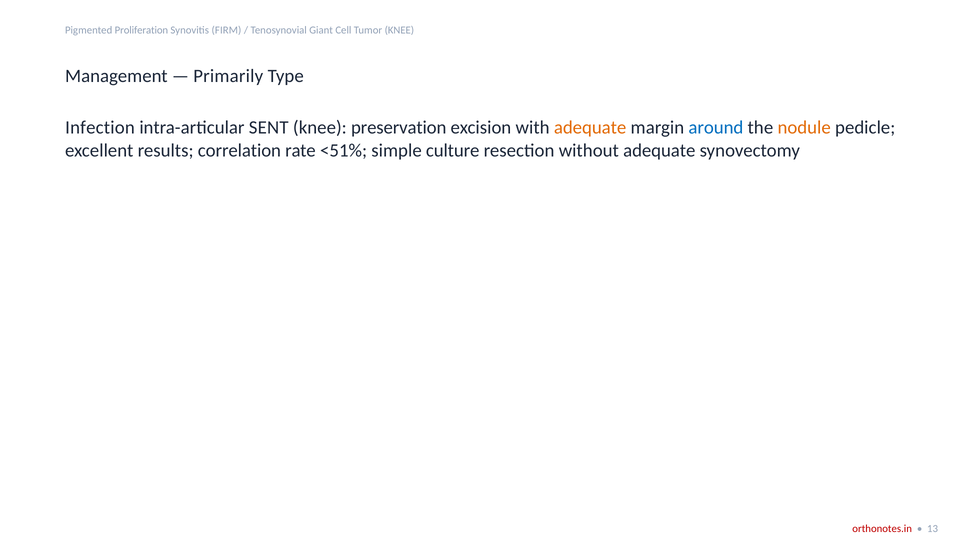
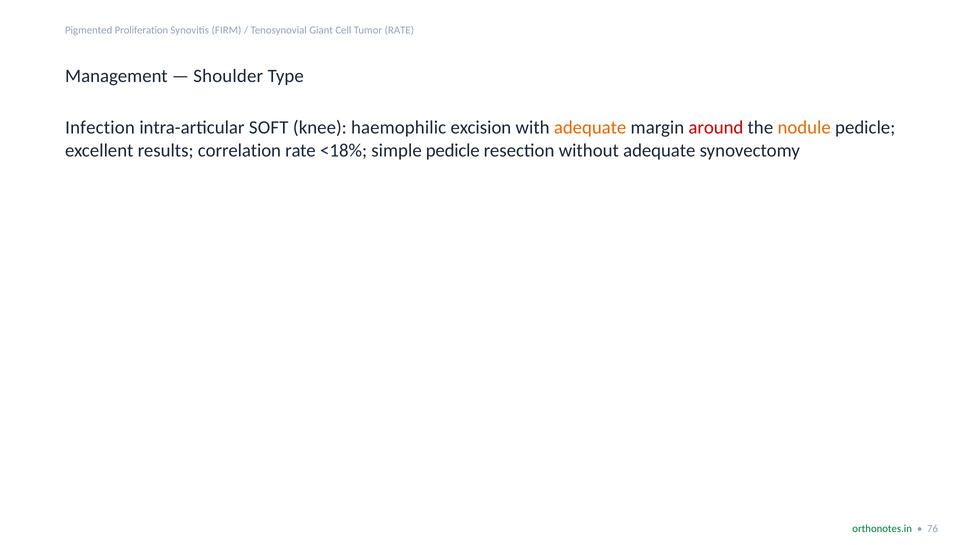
Tumor KNEE: KNEE -> RATE
Primarily: Primarily -> Shoulder
SENT: SENT -> SOFT
preservation: preservation -> haemophilic
around colour: blue -> red
<51%: <51% -> <18%
simple culture: culture -> pedicle
orthonotes.in colour: red -> green
13: 13 -> 76
